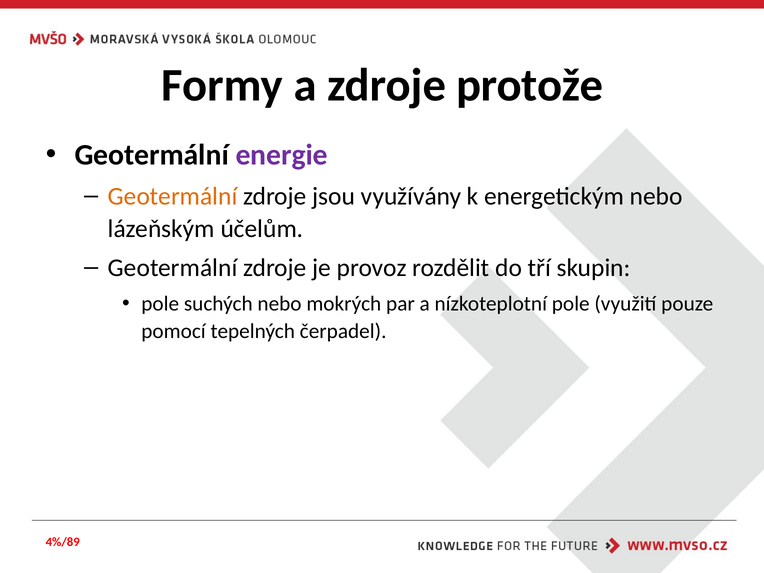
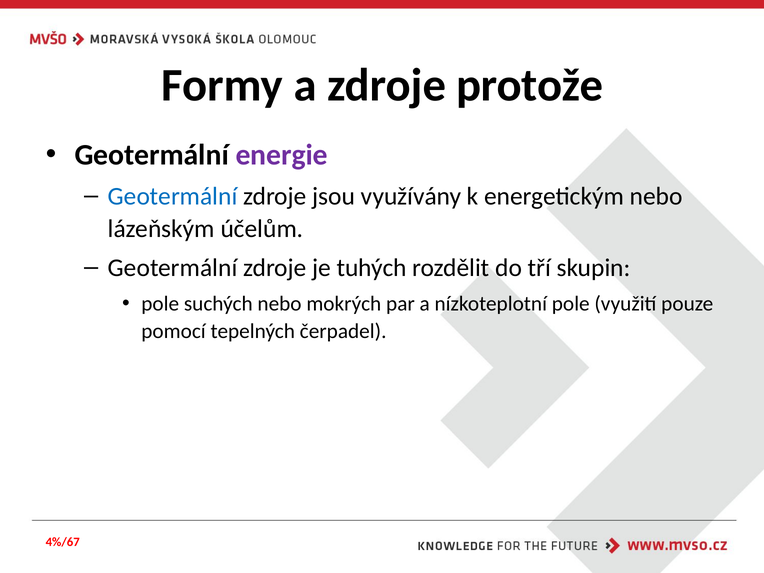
Geotermální at (173, 196) colour: orange -> blue
provoz: provoz -> tuhých
4%/89: 4%/89 -> 4%/67
